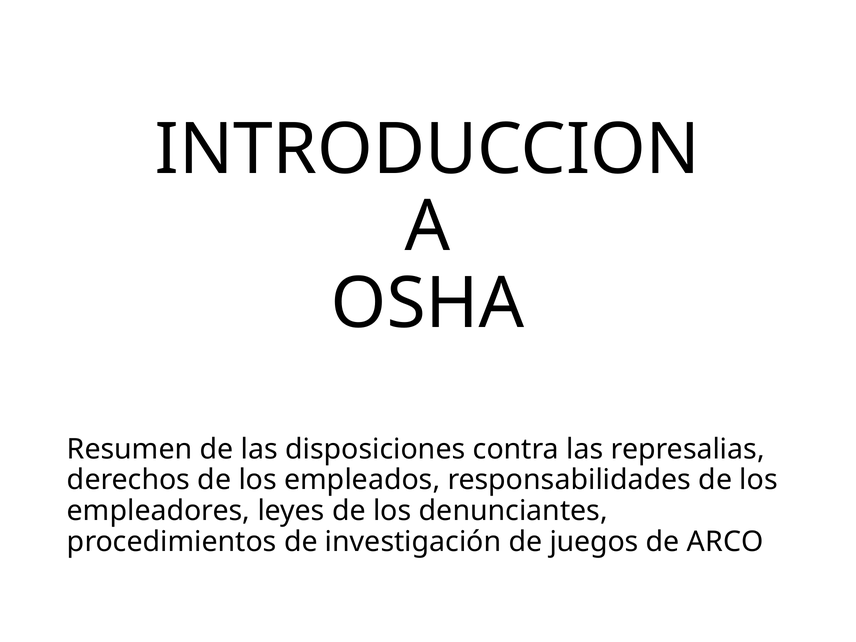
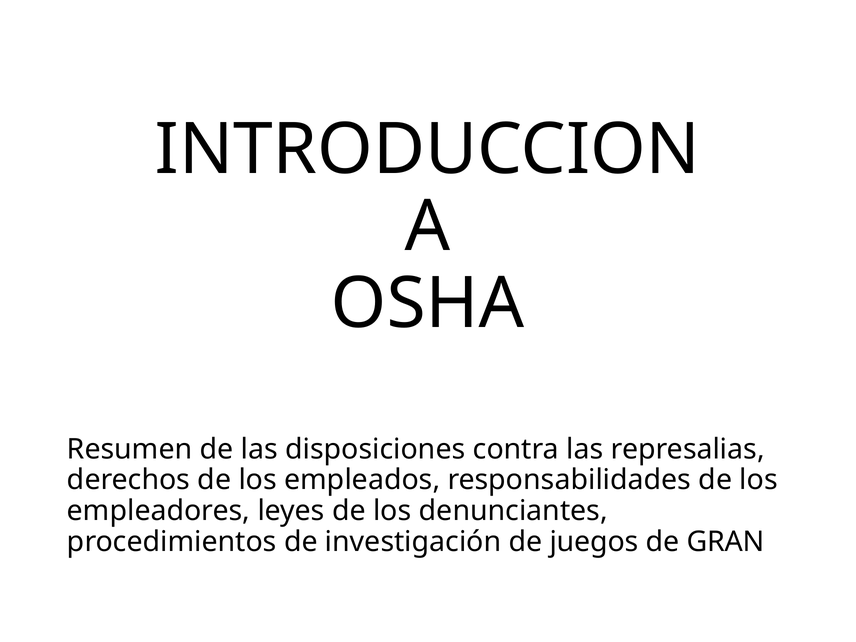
ARCO: ARCO -> GRAN
